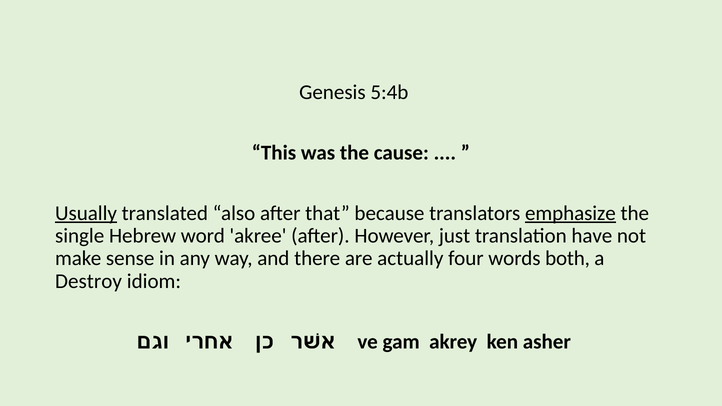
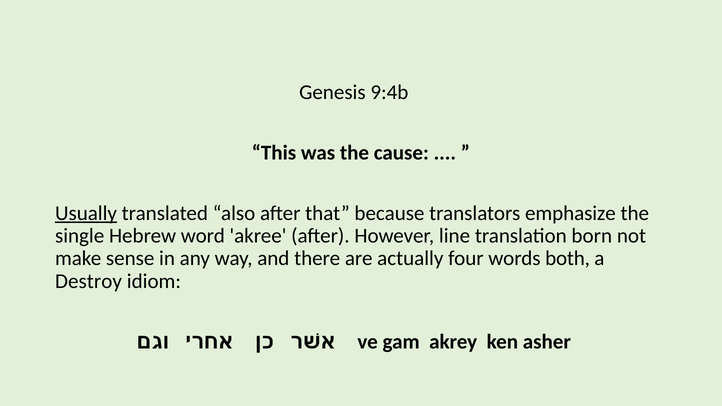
5:4b: 5:4b -> 9:4b
emphasize underline: present -> none
just: just -> line
have: have -> born
